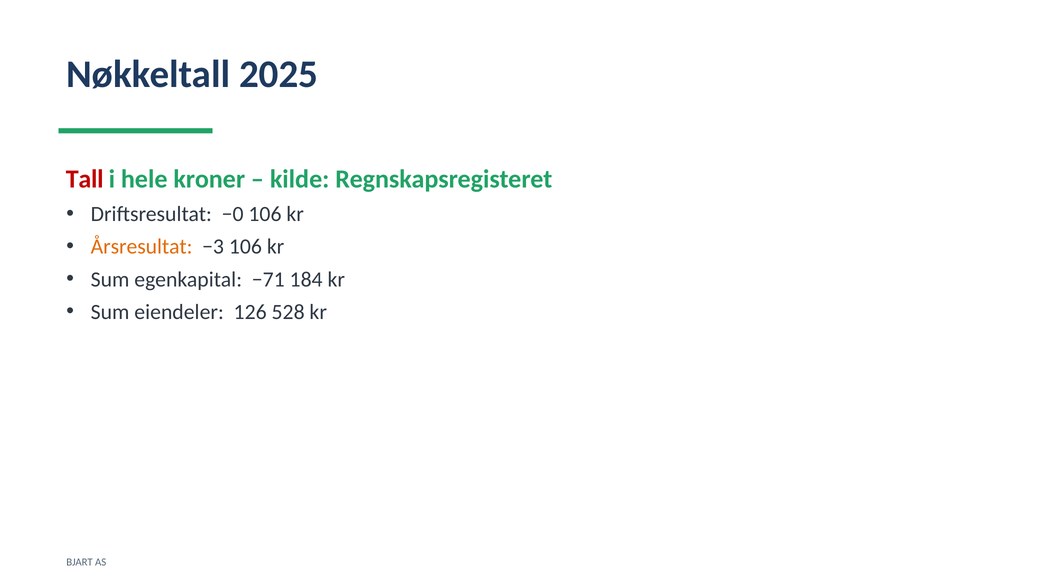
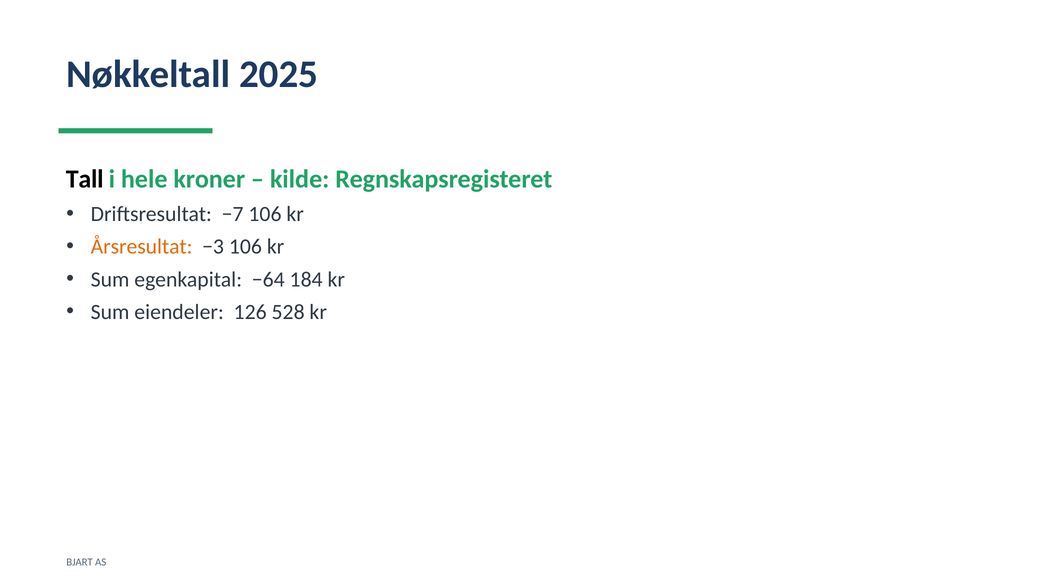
Tall colour: red -> black
−0: −0 -> −7
−71: −71 -> −64
